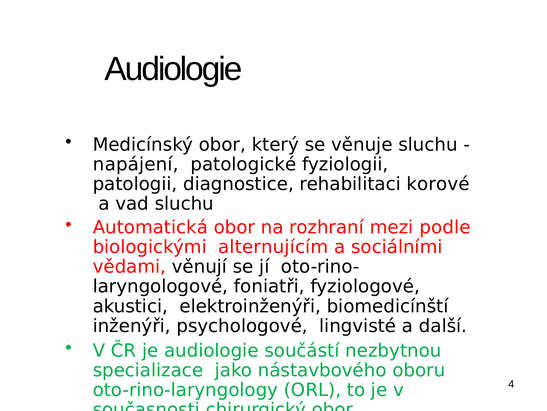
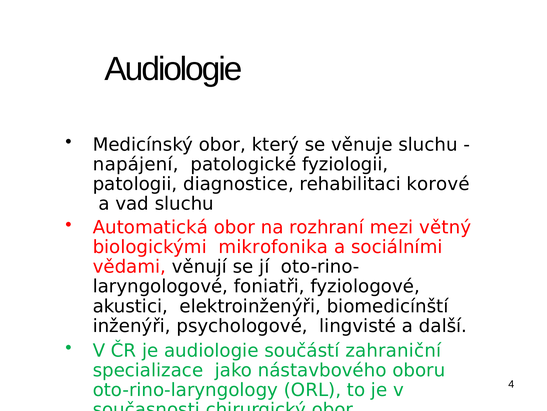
podle: podle -> větný
alternujícím: alternujícím -> mikrofonika
nezbytnou: nezbytnou -> zahraniční
